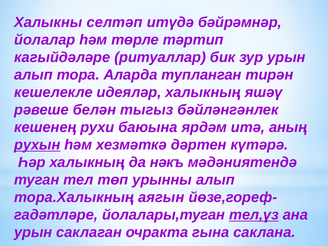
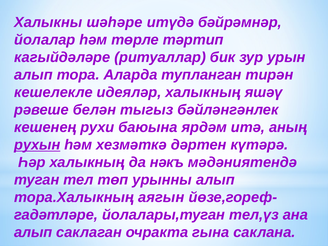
селтәп: селтәп -> шәһәре
тел,үз underline: present -> none
урын at (33, 232): урын -> алып
